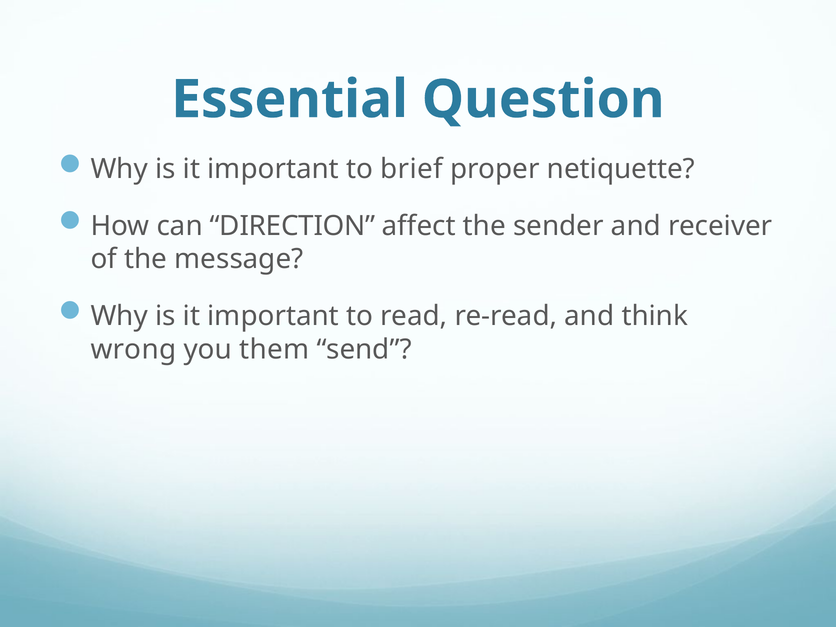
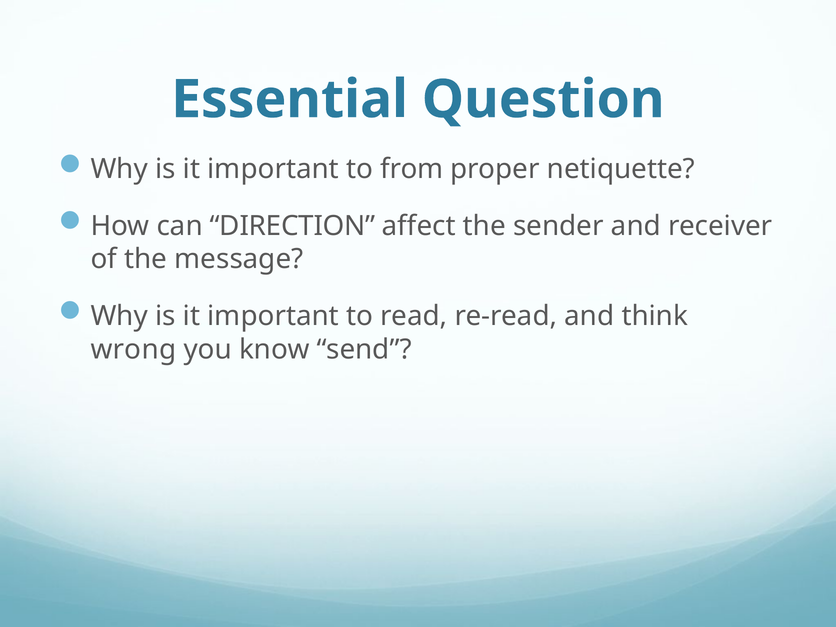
brief: brief -> from
them: them -> know
